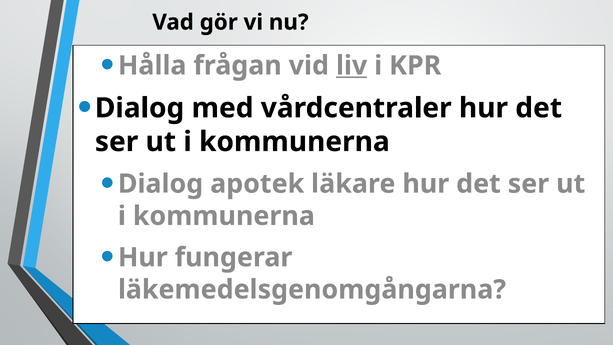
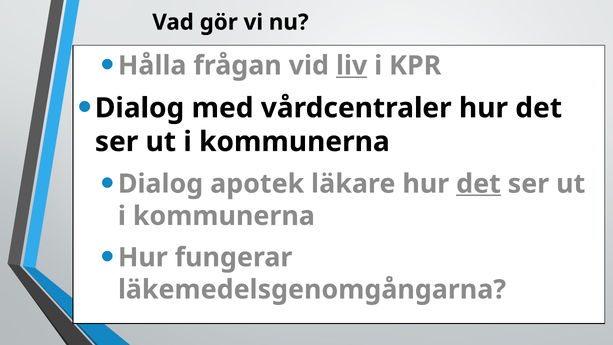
det at (478, 184) underline: none -> present
